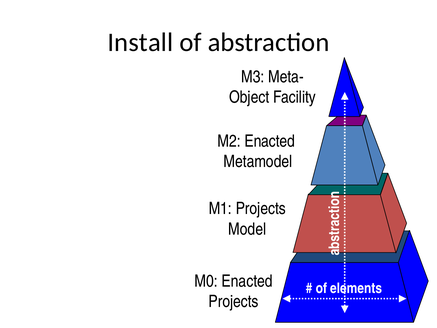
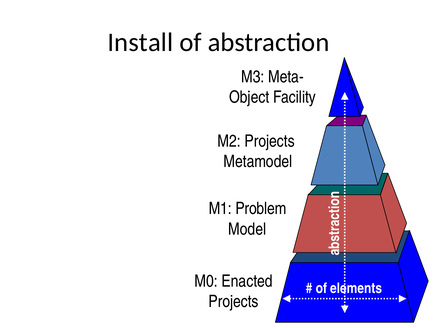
M2 Enacted: Enacted -> Projects
M1 Projects: Projects -> Problem
